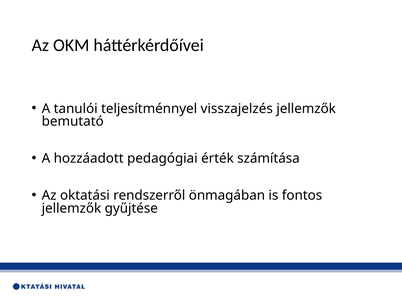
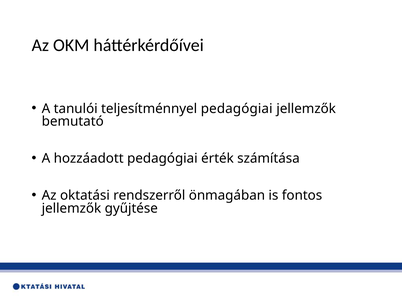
teljesítménnyel visszajelzés: visszajelzés -> pedagógiai
